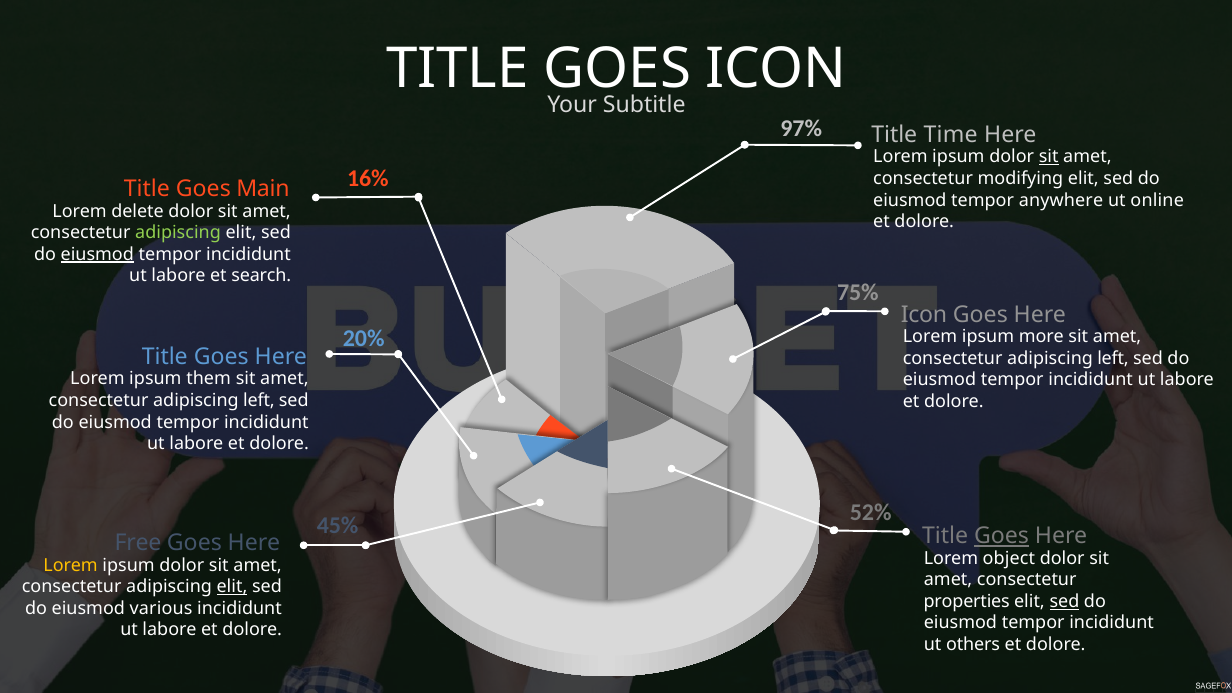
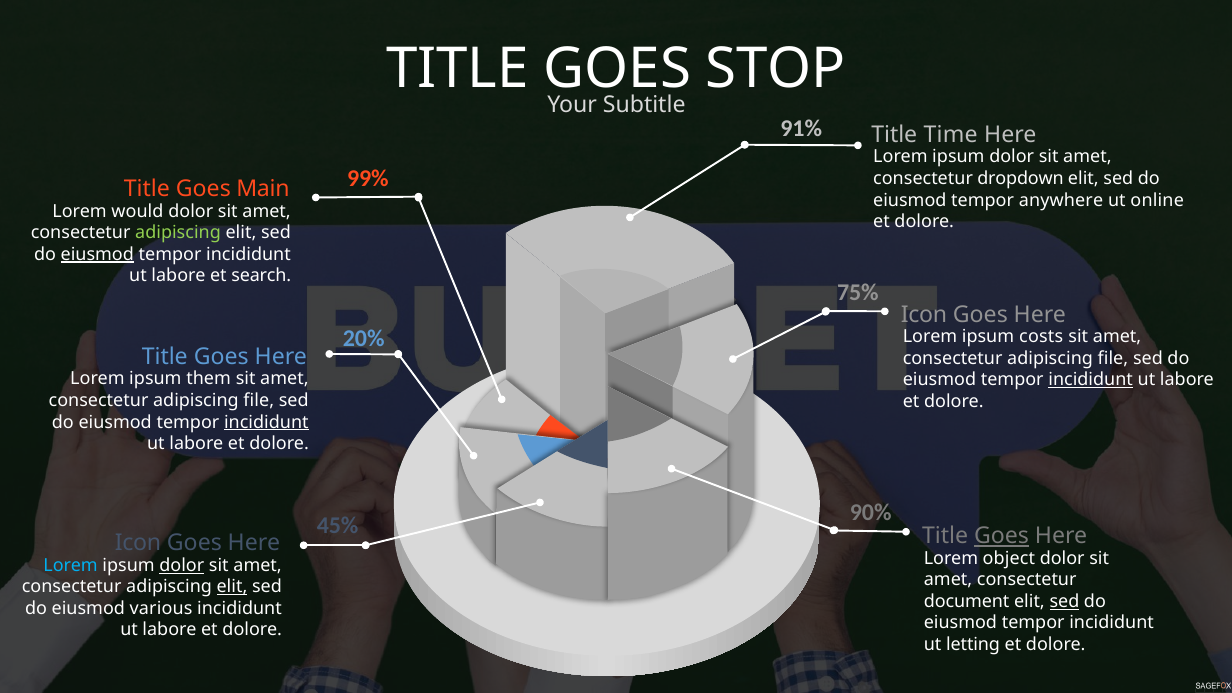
ICON at (776, 68): ICON -> STOP
97%: 97% -> 91%
sit at (1049, 157) underline: present -> none
16%: 16% -> 99%
modifying: modifying -> dropdown
delete: delete -> would
more: more -> costs
left at (1113, 358): left -> file
incididunt at (1091, 380) underline: none -> present
left at (259, 401): left -> file
incididunt at (266, 422) underline: none -> present
52%: 52% -> 90%
Free at (138, 543): Free -> Icon
Lorem at (71, 565) colour: yellow -> light blue
dolor at (182, 565) underline: none -> present
properties: properties -> document
others: others -> letting
